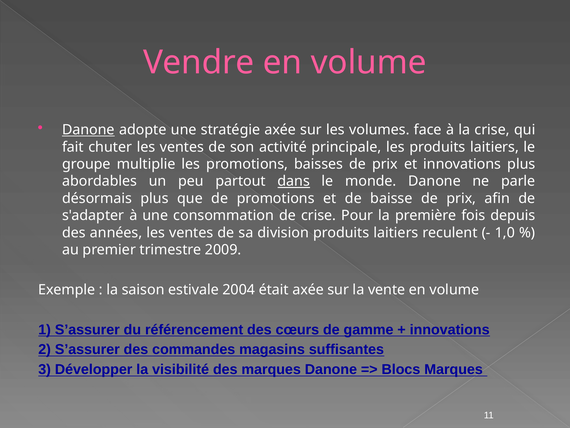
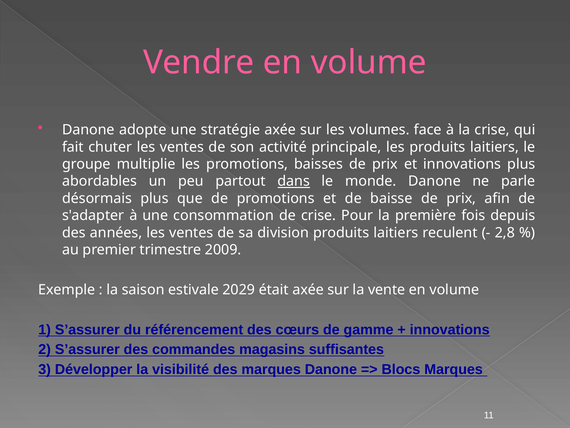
Danone at (88, 130) underline: present -> none
1,0: 1,0 -> 2,8
2004: 2004 -> 2029
